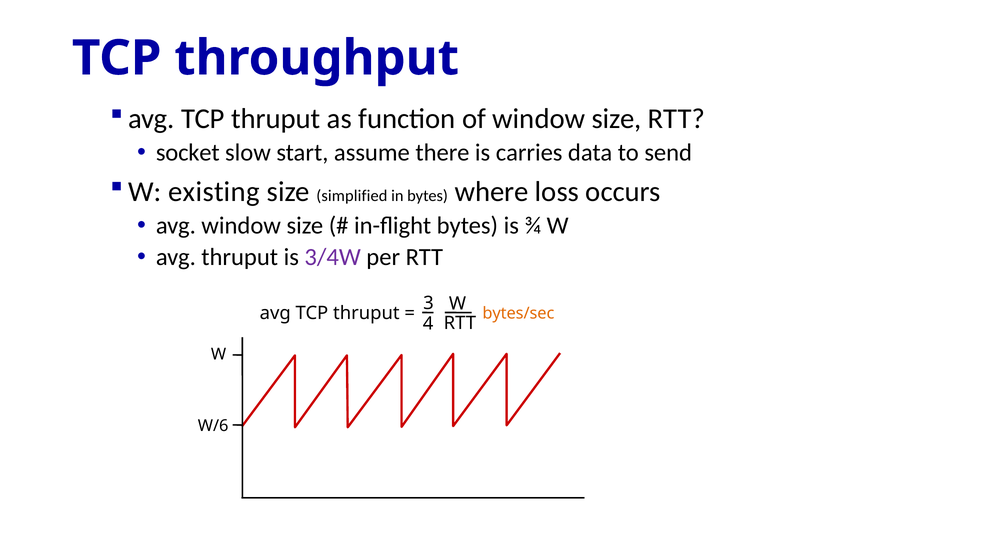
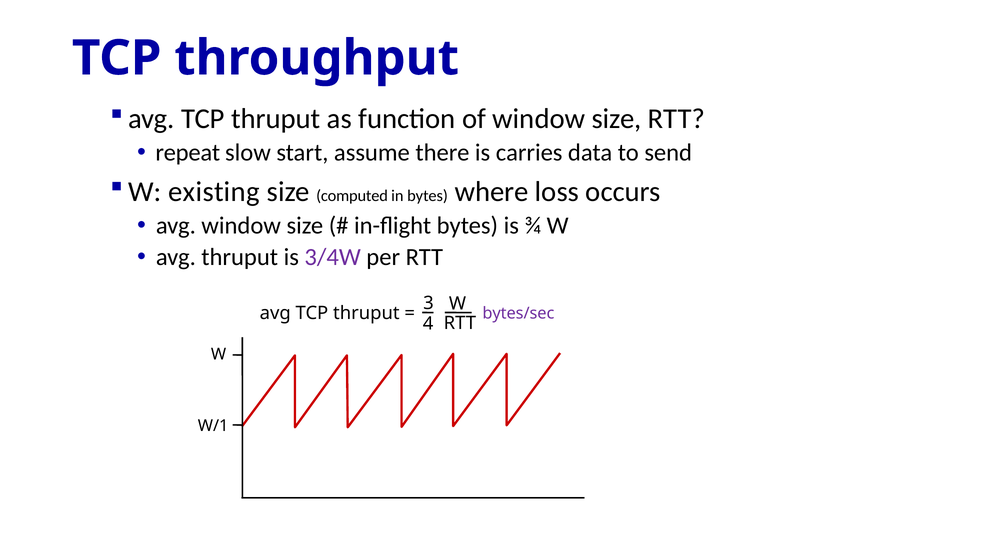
socket: socket -> repeat
simplified: simplified -> computed
bytes/sec colour: orange -> purple
W/6: W/6 -> W/1
